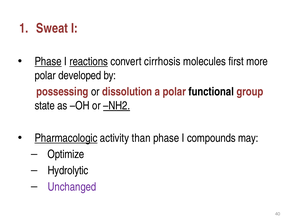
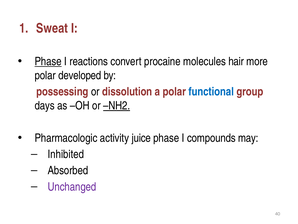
reactions underline: present -> none
cirrhosis: cirrhosis -> procaine
first: first -> hair
functional colour: black -> blue
state: state -> days
Pharmacologic underline: present -> none
than: than -> juice
Optimize: Optimize -> Inhibited
Hydrolytic: Hydrolytic -> Absorbed
